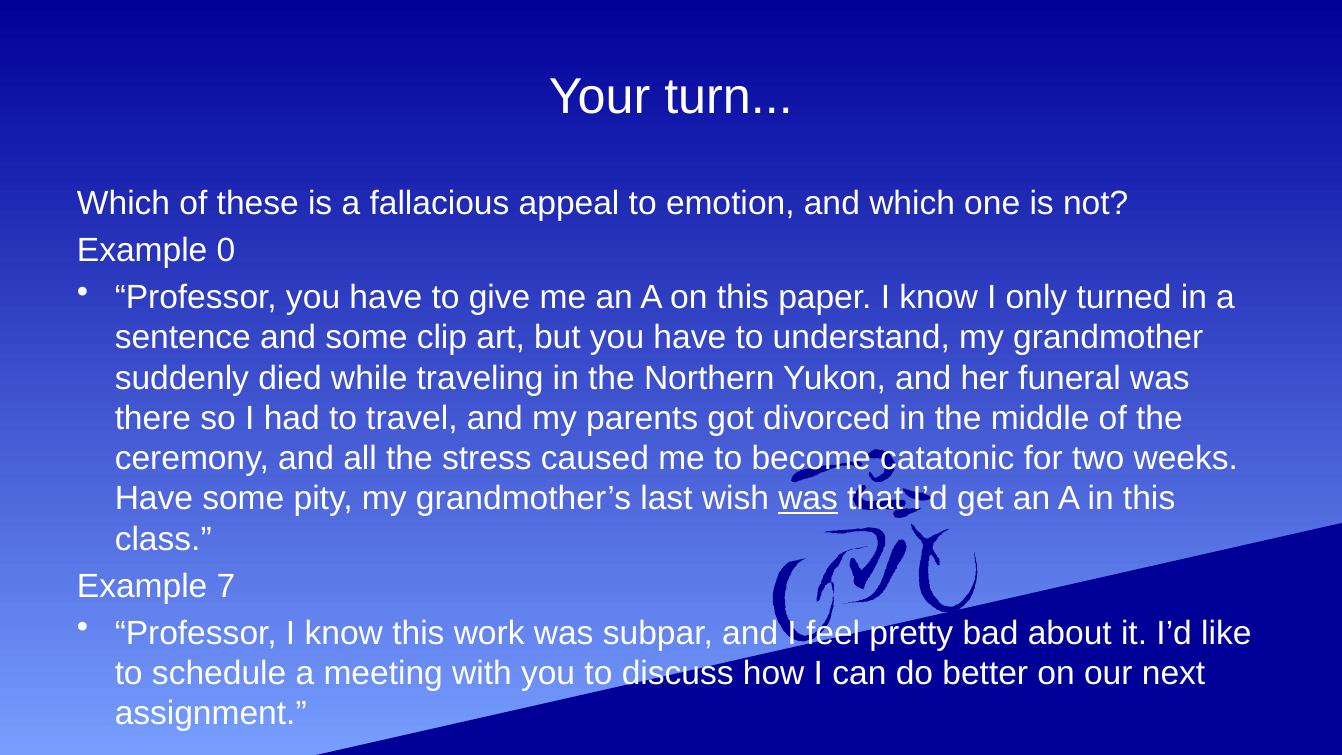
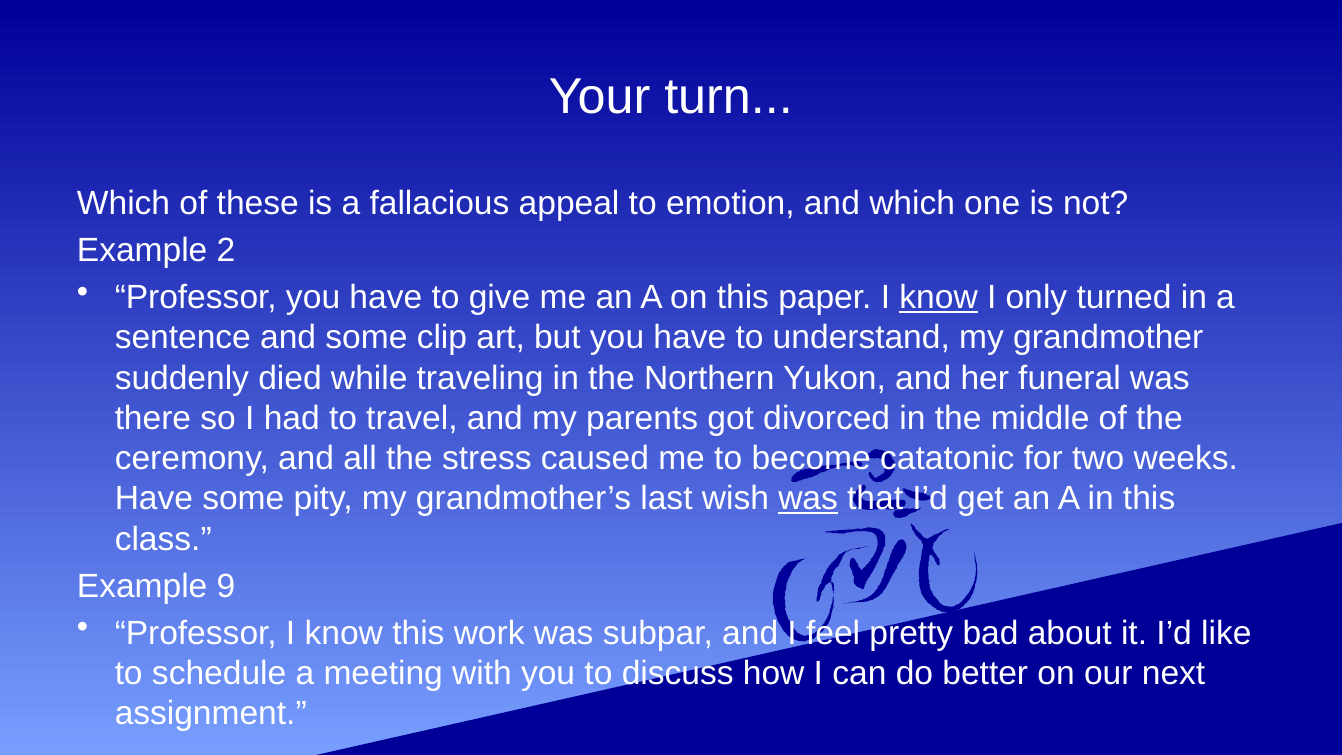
0: 0 -> 2
know at (939, 297) underline: none -> present
7: 7 -> 9
